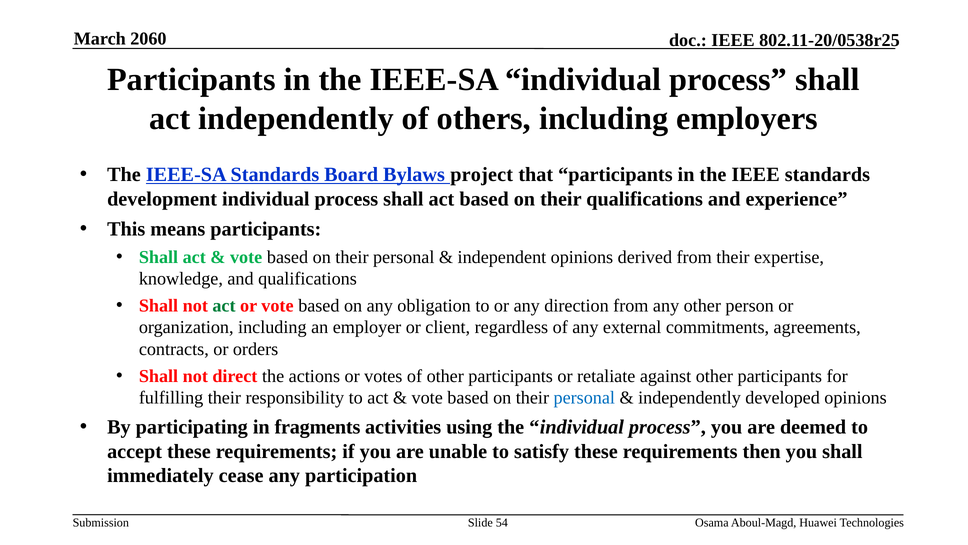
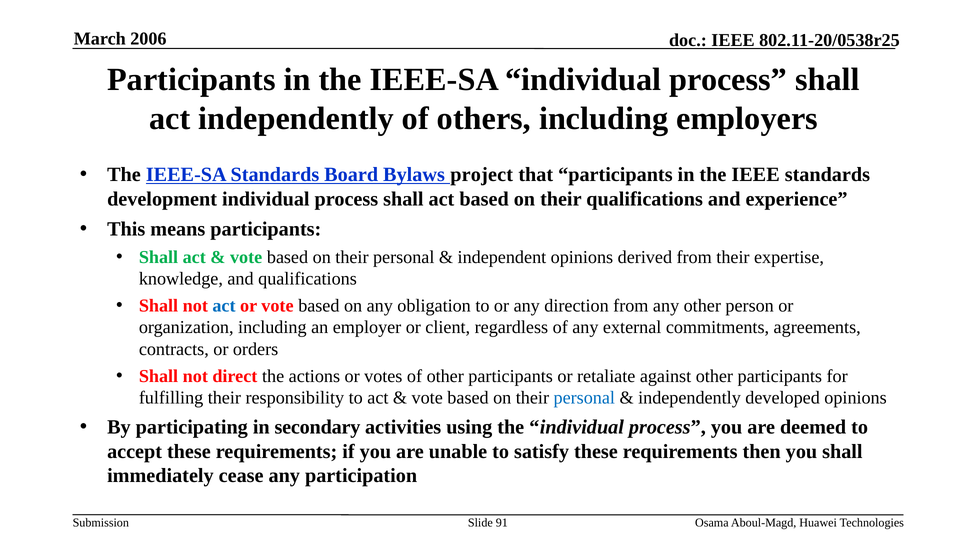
2060: 2060 -> 2006
act at (224, 305) colour: green -> blue
fragments: fragments -> secondary
54: 54 -> 91
